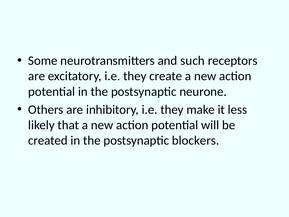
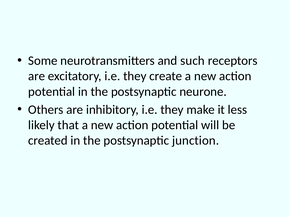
blockers: blockers -> junction
